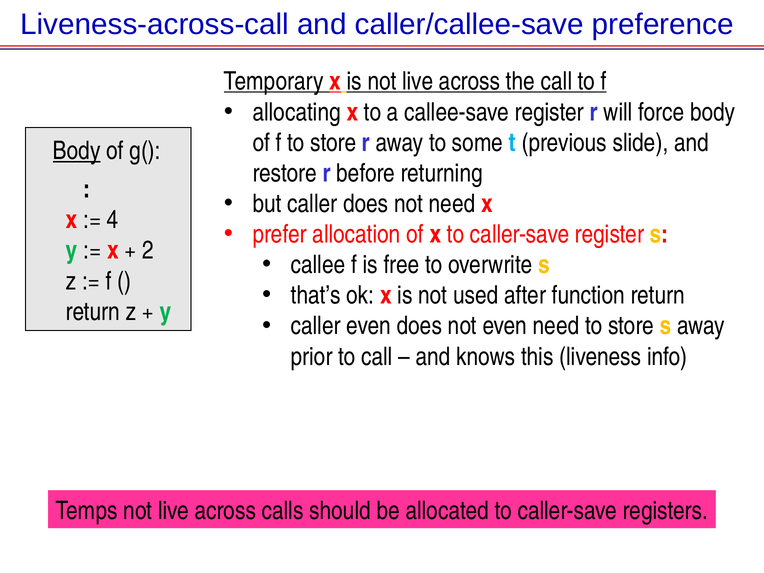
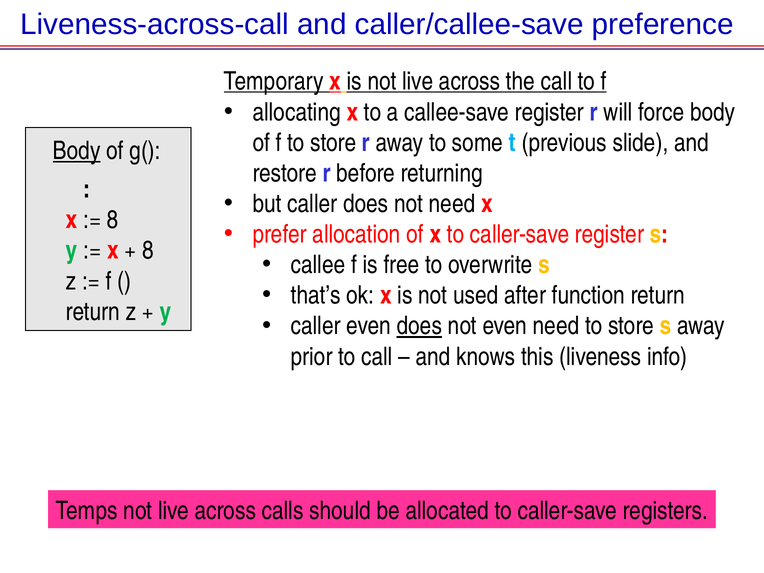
4 at (113, 220): 4 -> 8
2 at (148, 251): 2 -> 8
does at (419, 326) underline: none -> present
